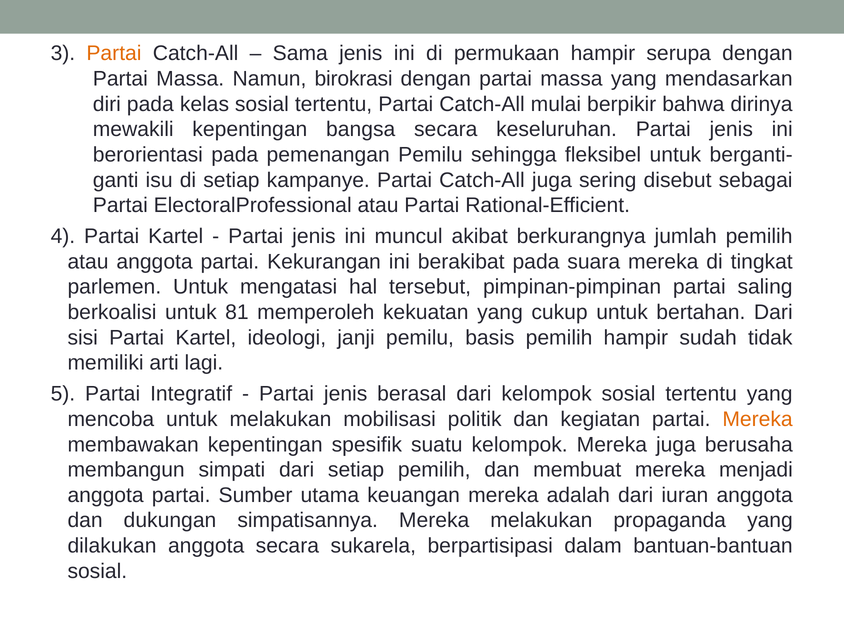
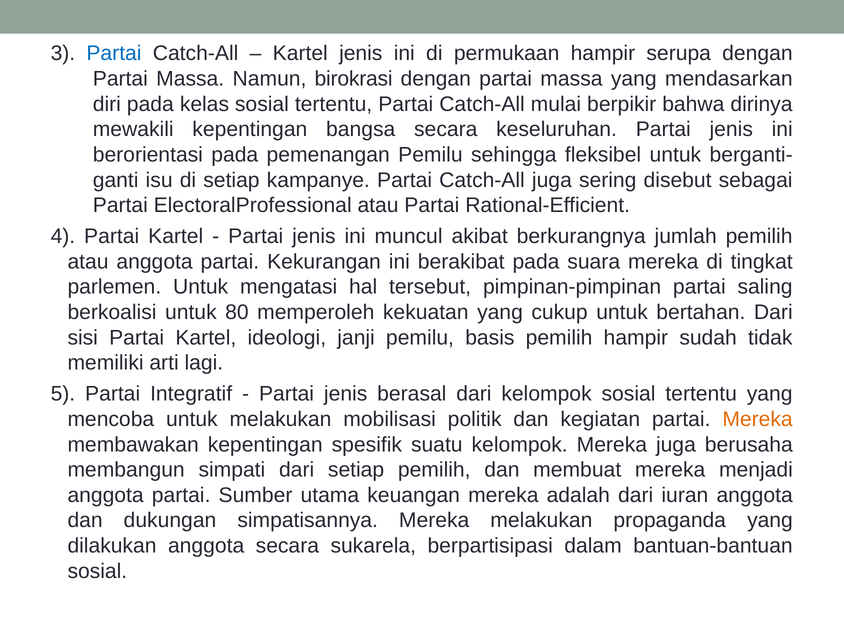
Partai at (114, 54) colour: orange -> blue
Sama at (300, 54): Sama -> Kartel
81: 81 -> 80
